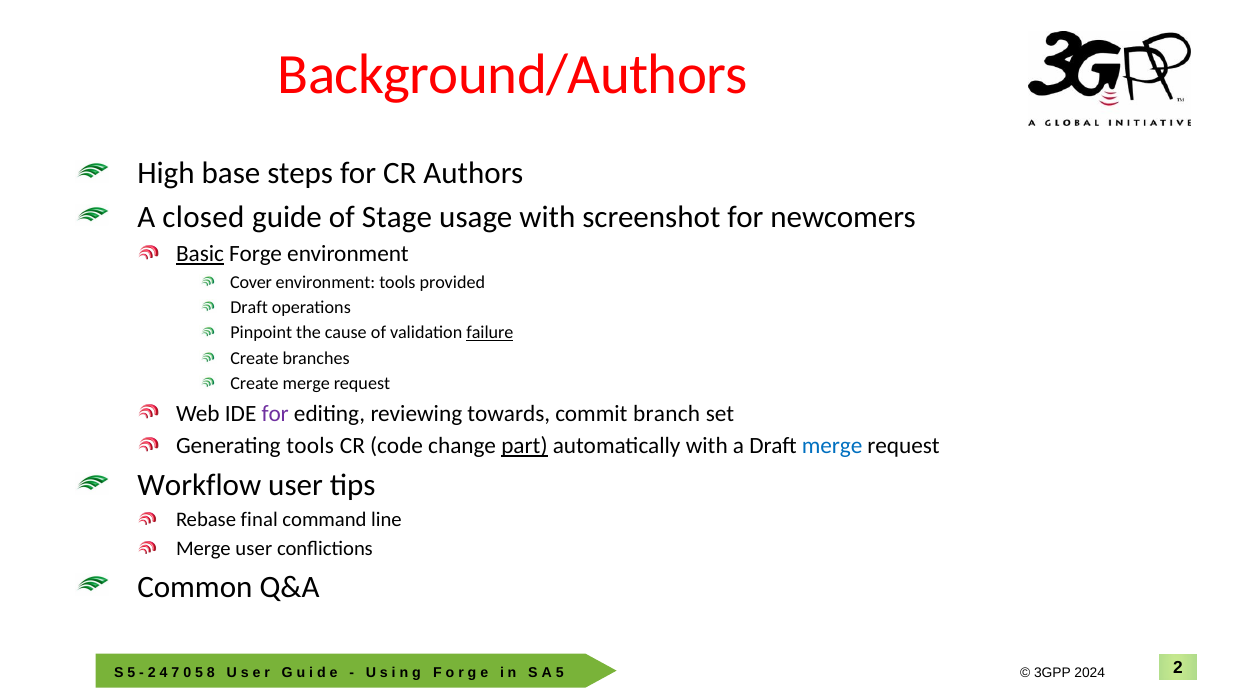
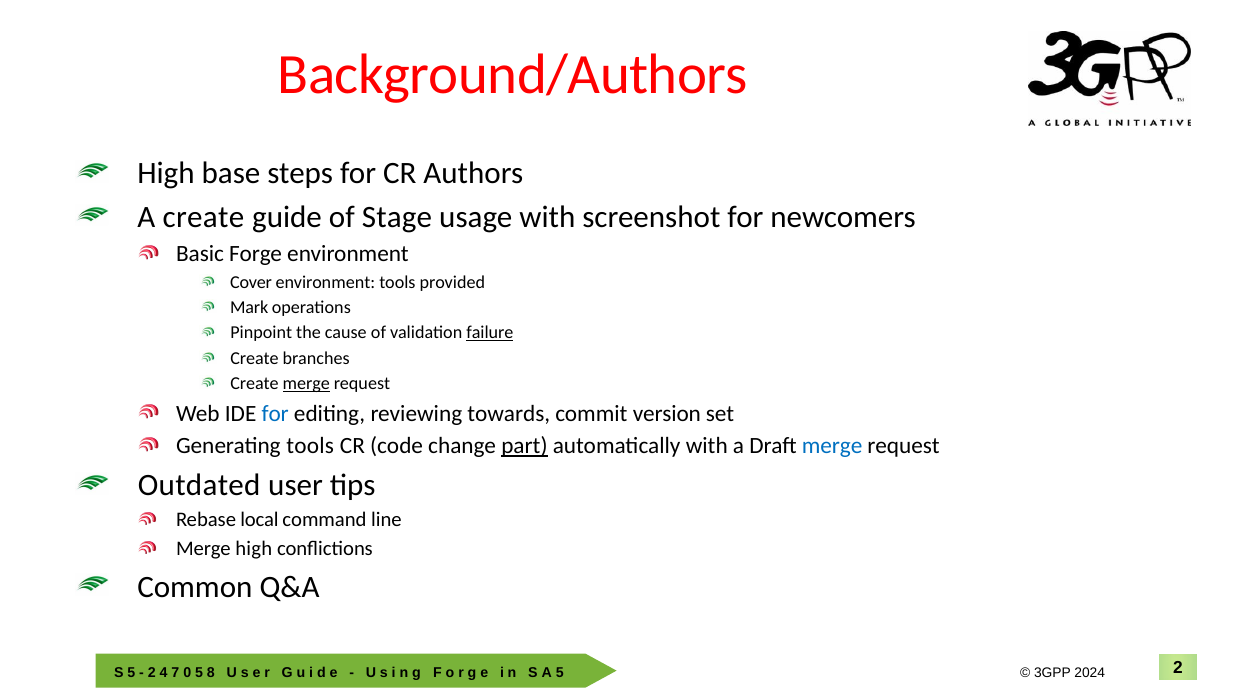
A closed: closed -> create
Basic underline: present -> none
Draft at (249, 307): Draft -> Mark
merge at (306, 383) underline: none -> present
for at (275, 413) colour: purple -> blue
branch: branch -> version
Workflow: Workflow -> Outdated
final: final -> local
Merge user: user -> high
